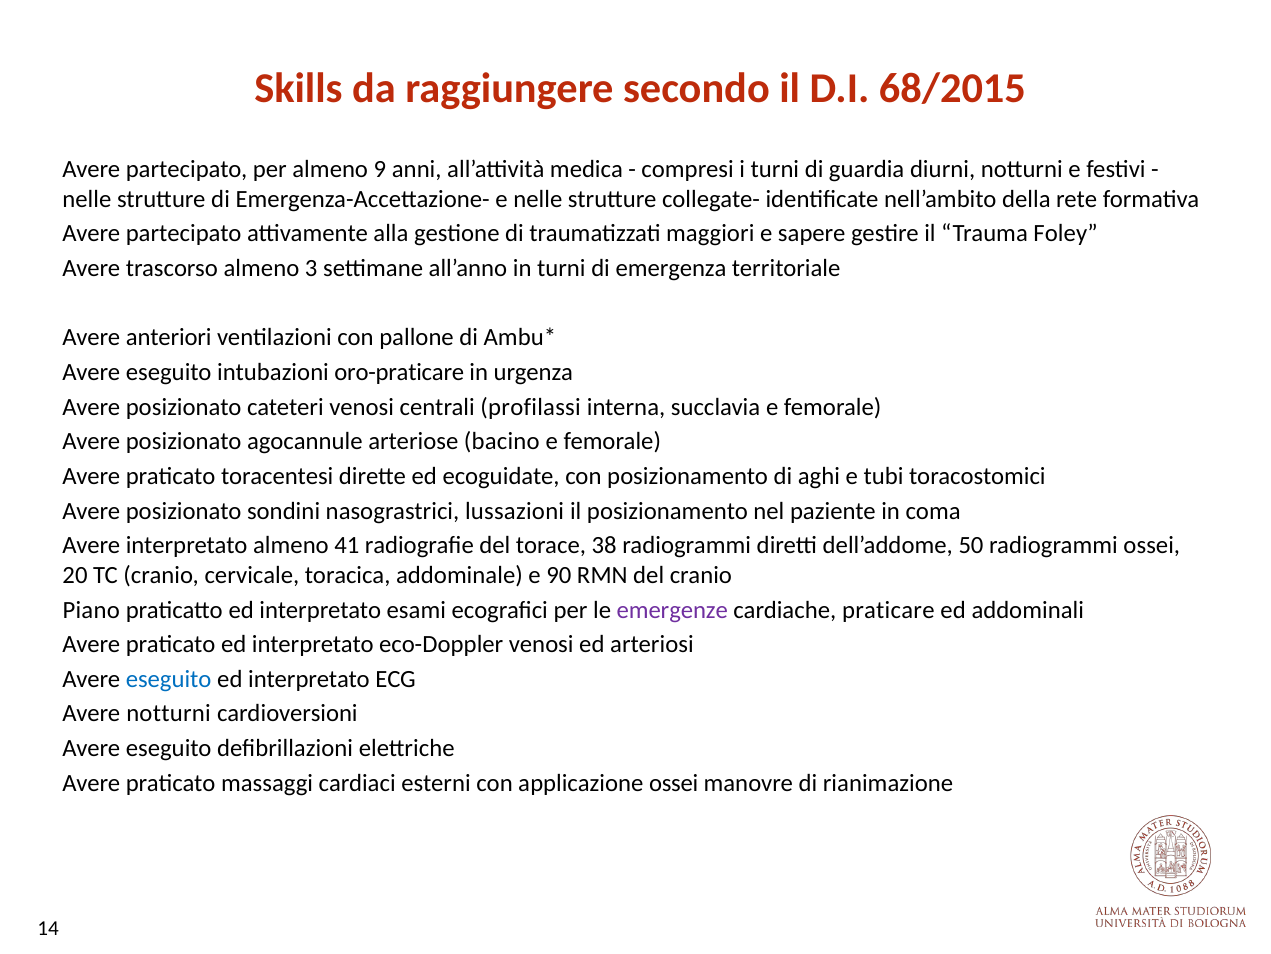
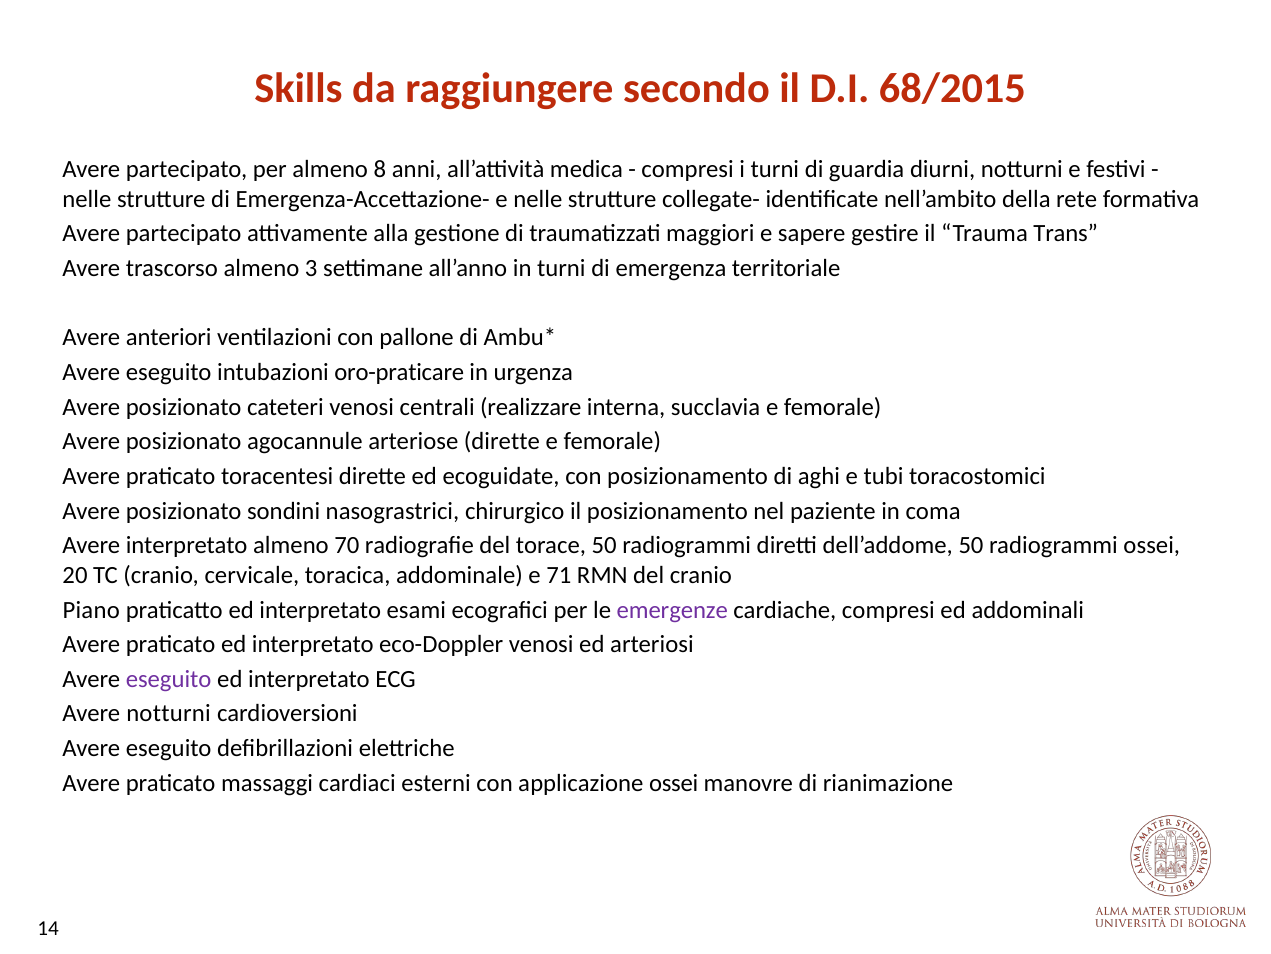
9: 9 -> 8
Foley: Foley -> Trans
profilassi: profilassi -> realizzare
arteriose bacino: bacino -> dirette
lussazioni: lussazioni -> chirurgico
41: 41 -> 70
torace 38: 38 -> 50
90: 90 -> 71
cardiache praticare: praticare -> compresi
eseguito at (169, 679) colour: blue -> purple
